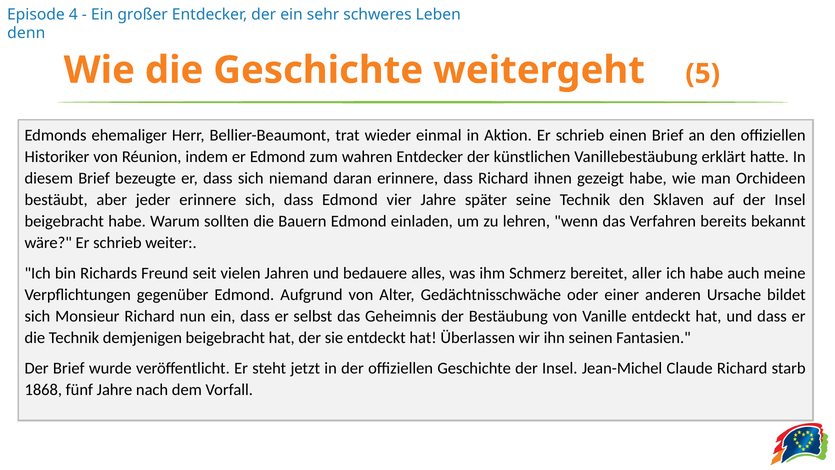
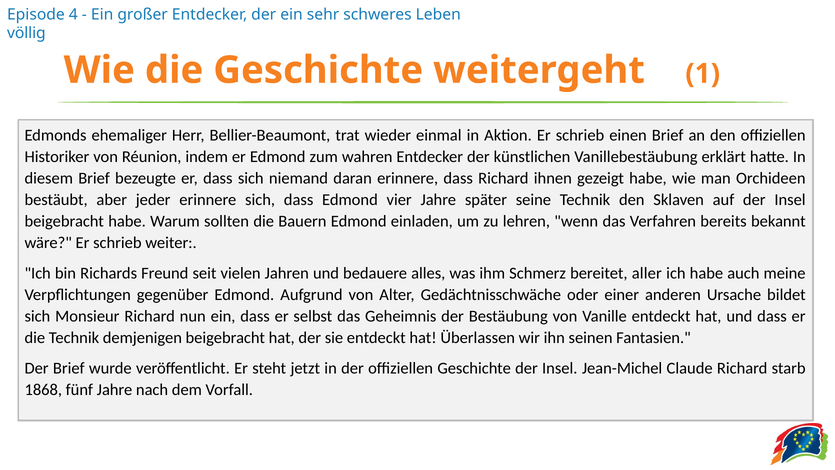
denn: denn -> völlig
5: 5 -> 1
